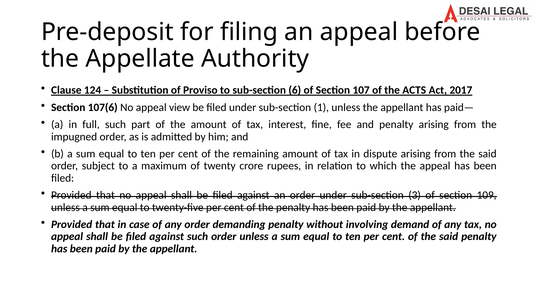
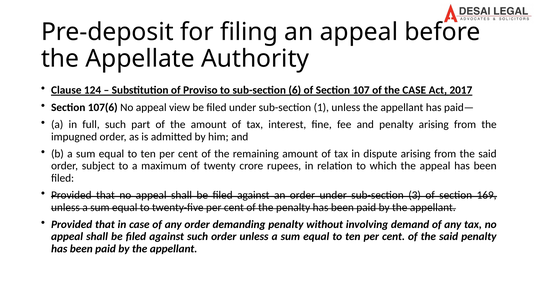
the ACTS: ACTS -> CASE
109: 109 -> 169
